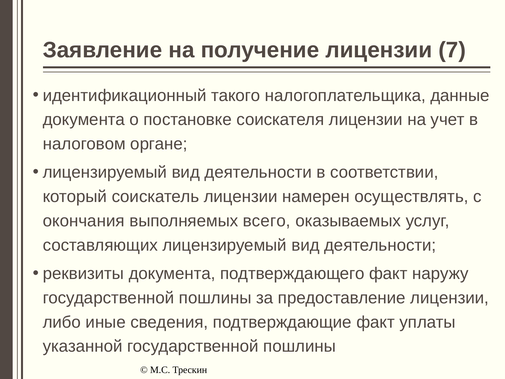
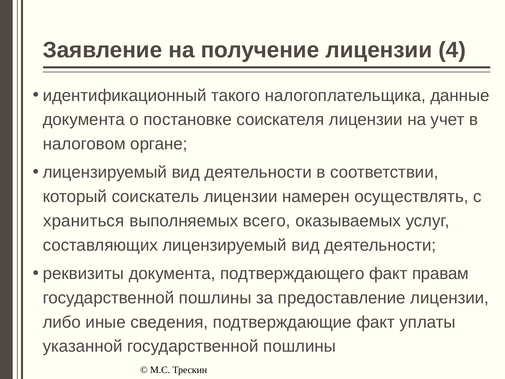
7: 7 -> 4
окончания: окончания -> храниться
наружу: наружу -> правам
